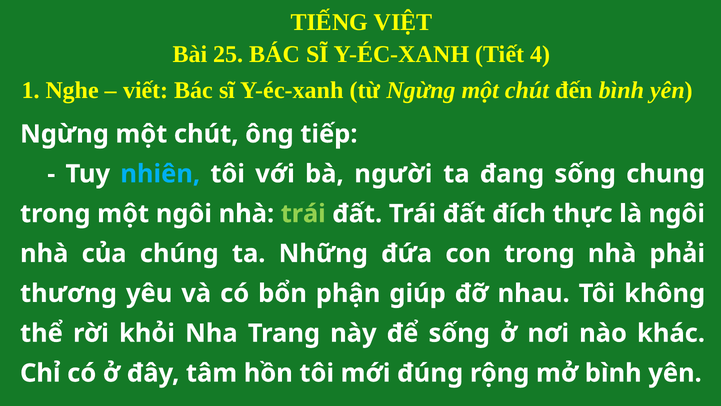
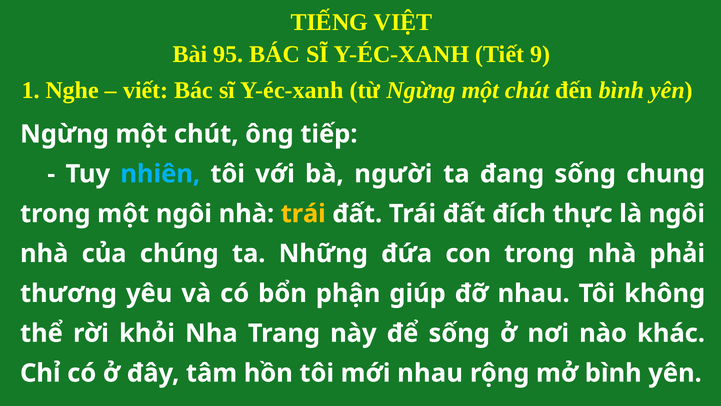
25: 25 -> 95
4: 4 -> 9
trái at (303, 214) colour: light green -> yellow
mới đúng: đúng -> nhau
